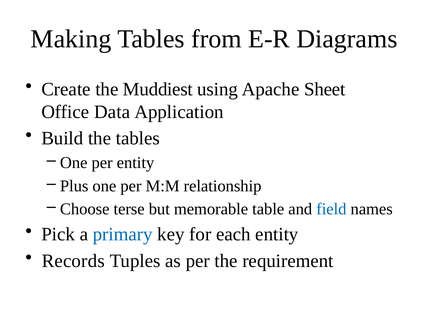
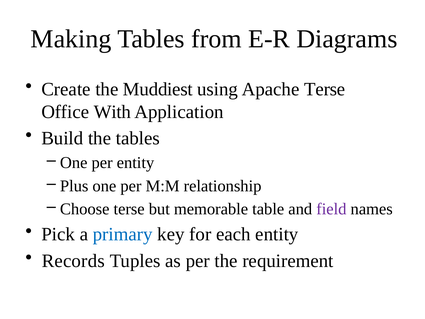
Apache Sheet: Sheet -> Terse
Data: Data -> With
field colour: blue -> purple
